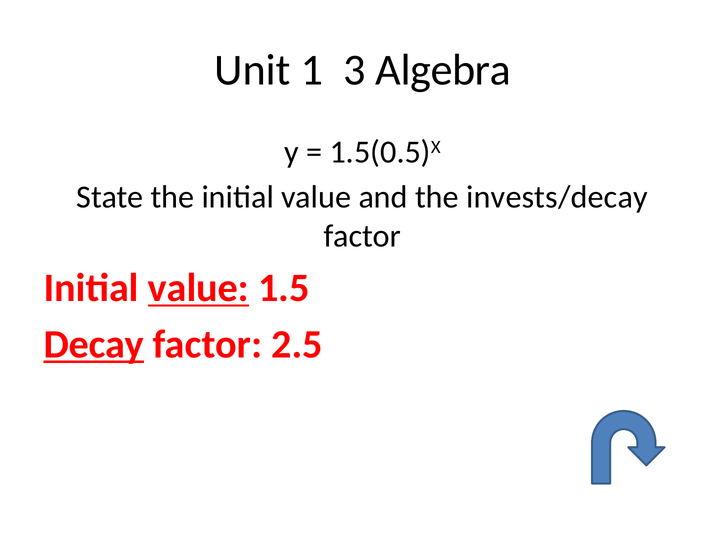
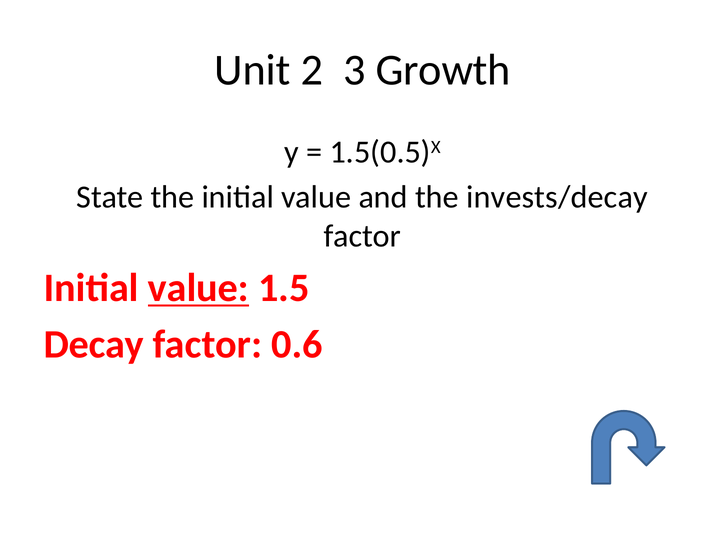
1: 1 -> 2
Algebra: Algebra -> Growth
Decay underline: present -> none
2.5: 2.5 -> 0.6
